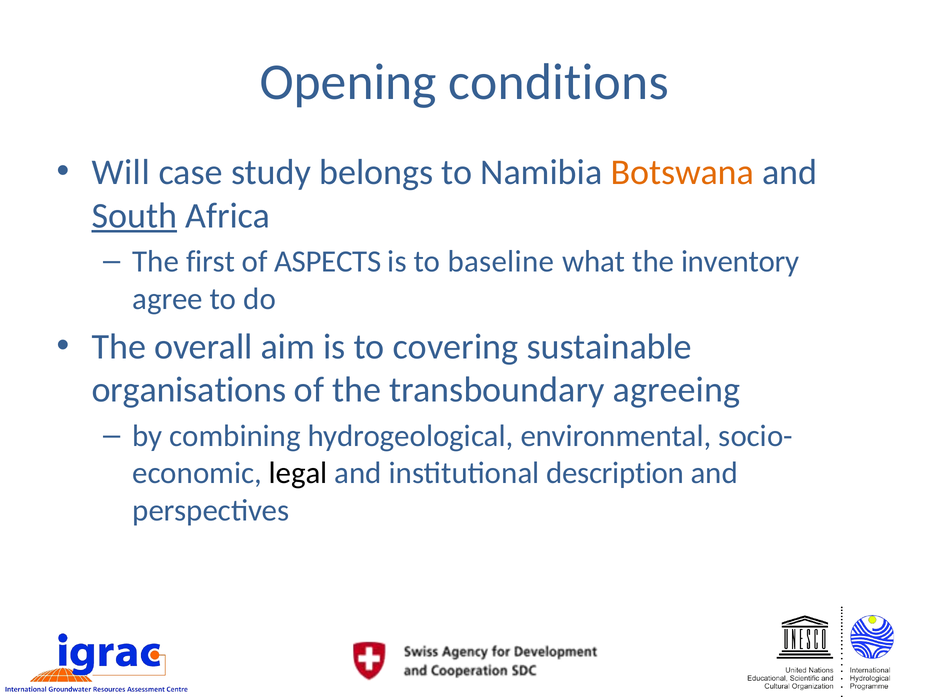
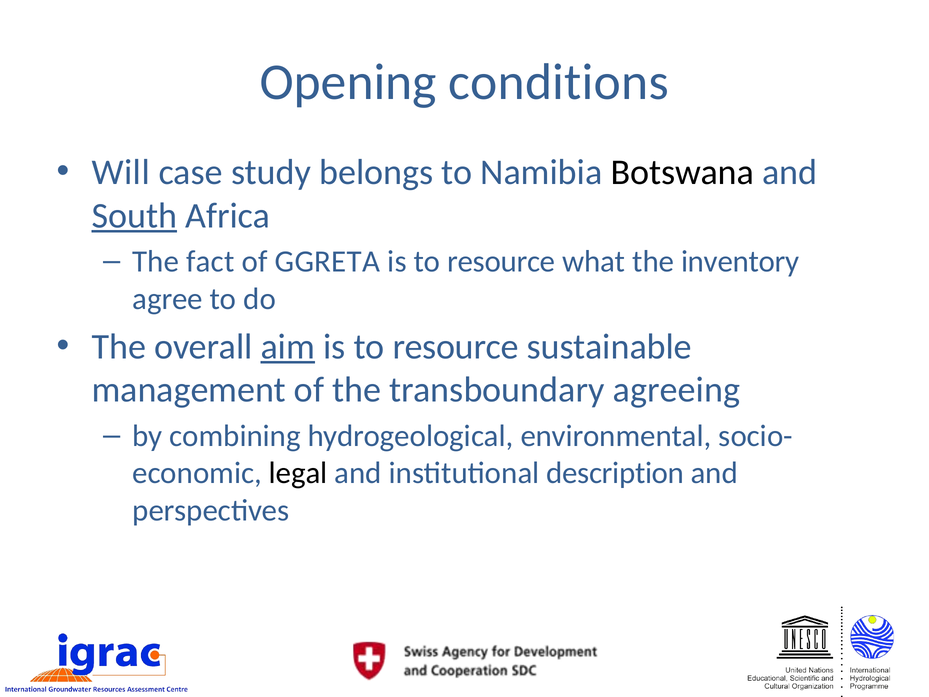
Botswana colour: orange -> black
first: first -> fact
ASPECTS: ASPECTS -> GGRETA
baseline at (501, 262): baseline -> resource
aim underline: none -> present
covering at (455, 347): covering -> resource
organisations: organisations -> management
